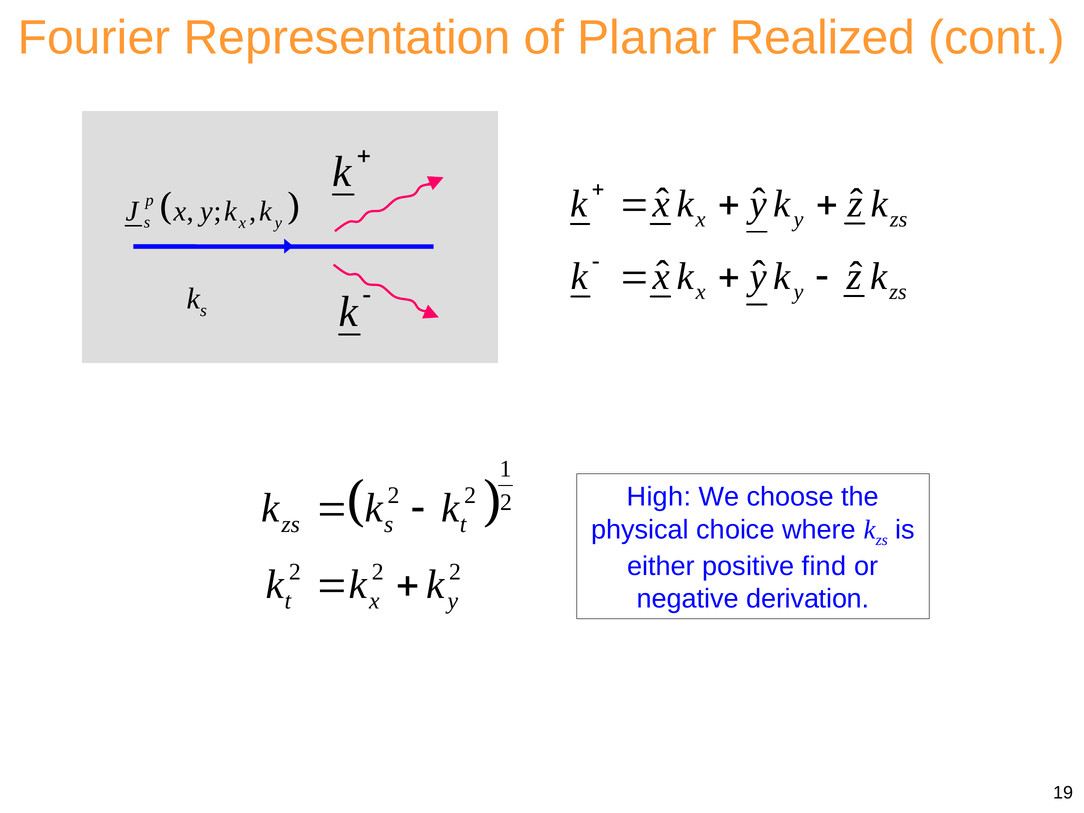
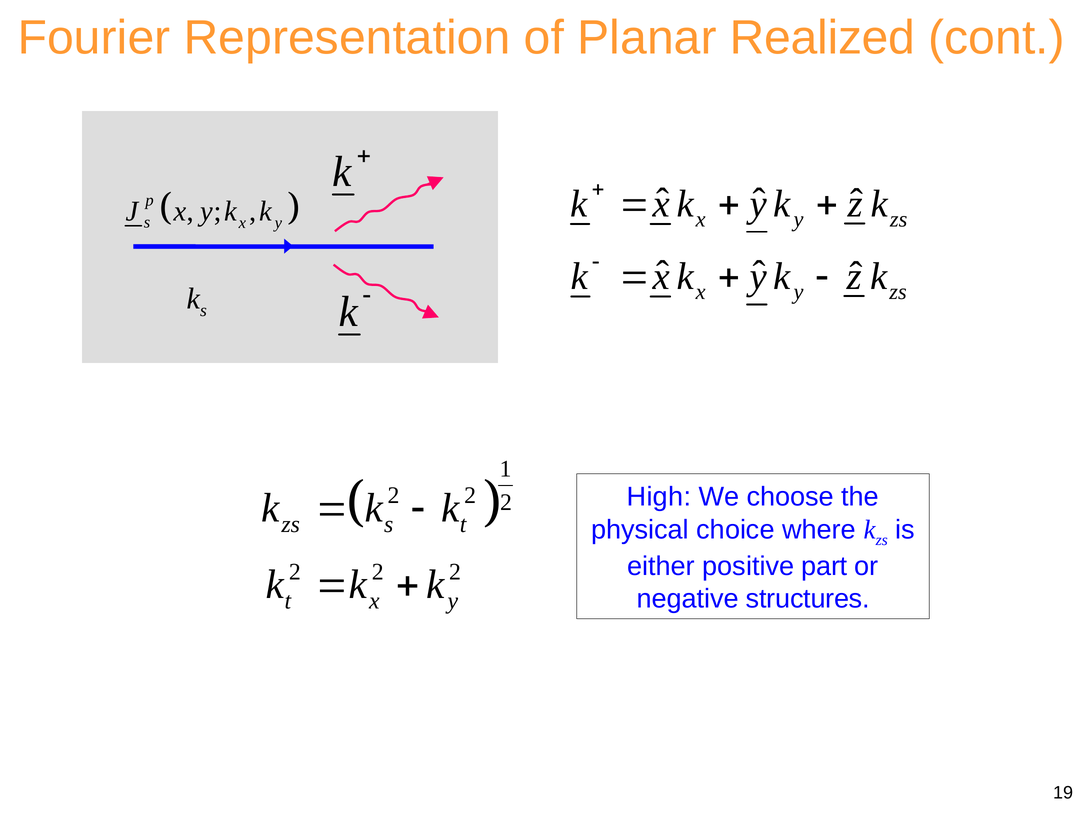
find: find -> part
derivation: derivation -> structures
